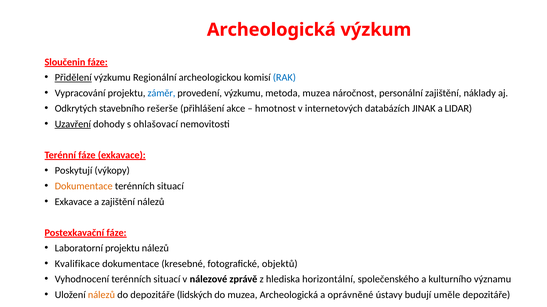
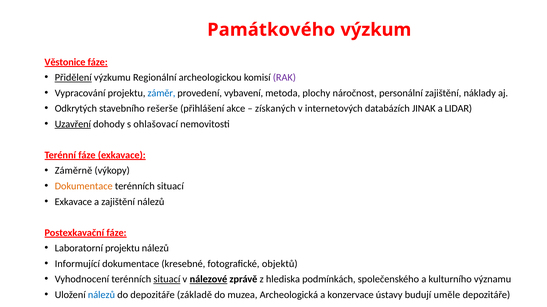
Archeologická at (271, 30): Archeologická -> Památkového
Sloučenin: Sloučenin -> Věstonice
RAK colour: blue -> purple
provedení výzkumu: výzkumu -> vybavení
metoda muzea: muzea -> plochy
hmotnost: hmotnost -> získaných
Poskytují: Poskytují -> Záměrně
Kvalifikace: Kvalifikace -> Informující
situací at (167, 280) underline: none -> present
nálezové underline: none -> present
horizontální: horizontální -> podmínkách
nálezů at (101, 295) colour: orange -> blue
lidských: lidských -> základě
oprávněné: oprávněné -> konzervace
